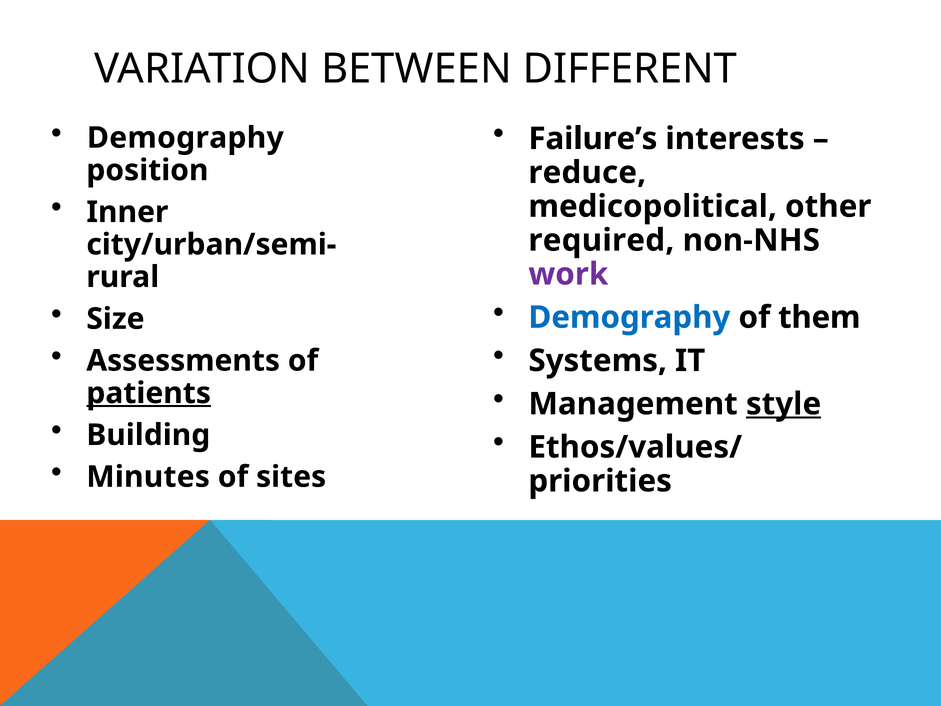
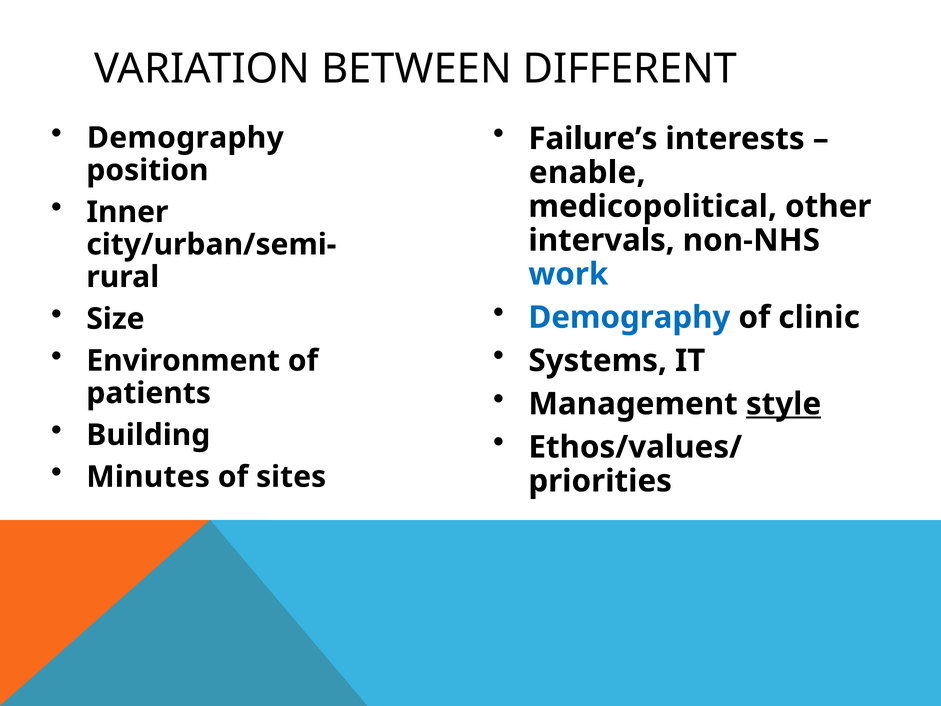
reduce: reduce -> enable
required: required -> intervals
work colour: purple -> blue
them: them -> clinic
Assessments: Assessments -> Environment
patients underline: present -> none
